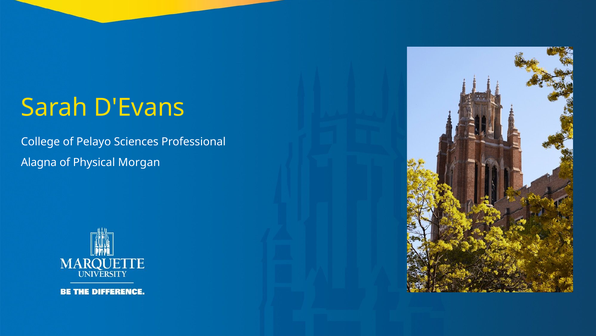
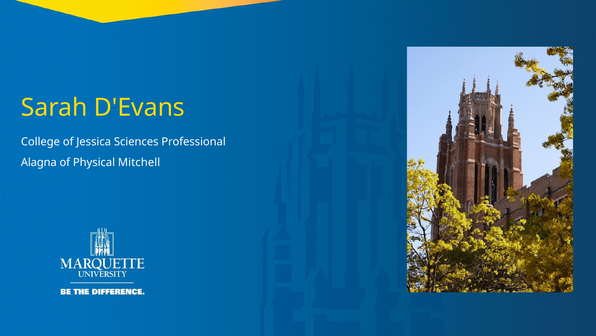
Pelayo: Pelayo -> Jessica
Morgan: Morgan -> Mitchell
